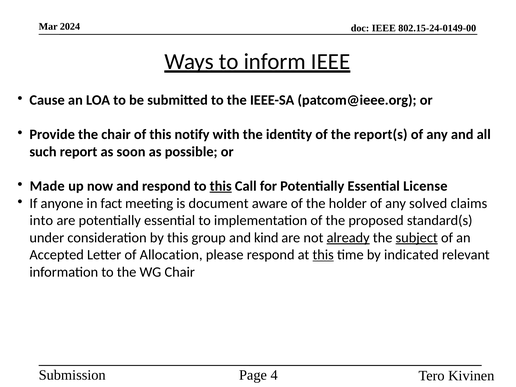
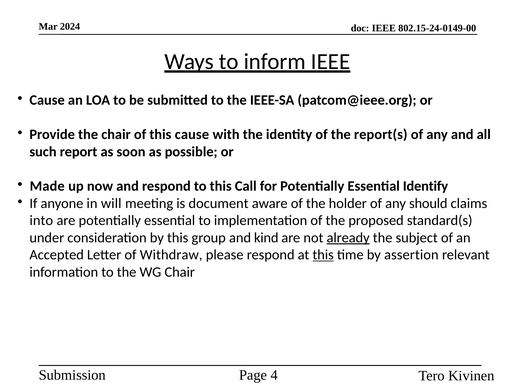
this notify: notify -> cause
this at (221, 186) underline: present -> none
License: License -> Identify
fact: fact -> will
solved: solved -> should
subject underline: present -> none
Allocation: Allocation -> Withdraw
indicated: indicated -> assertion
